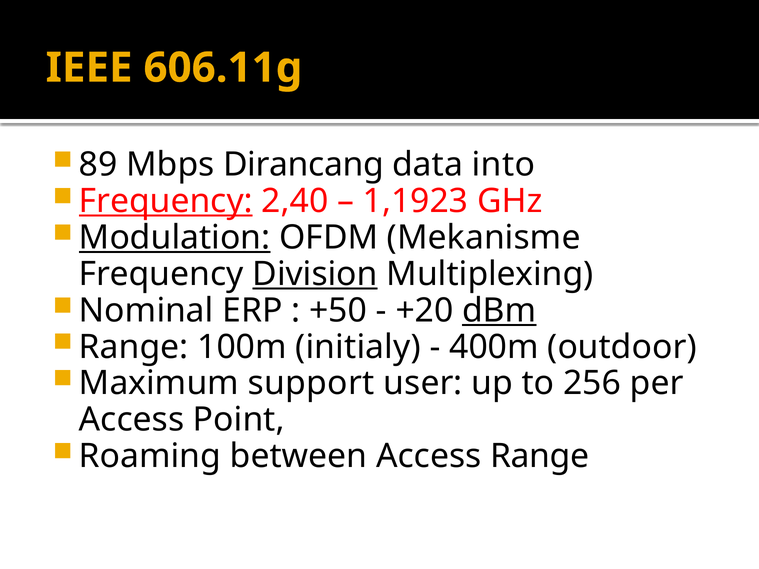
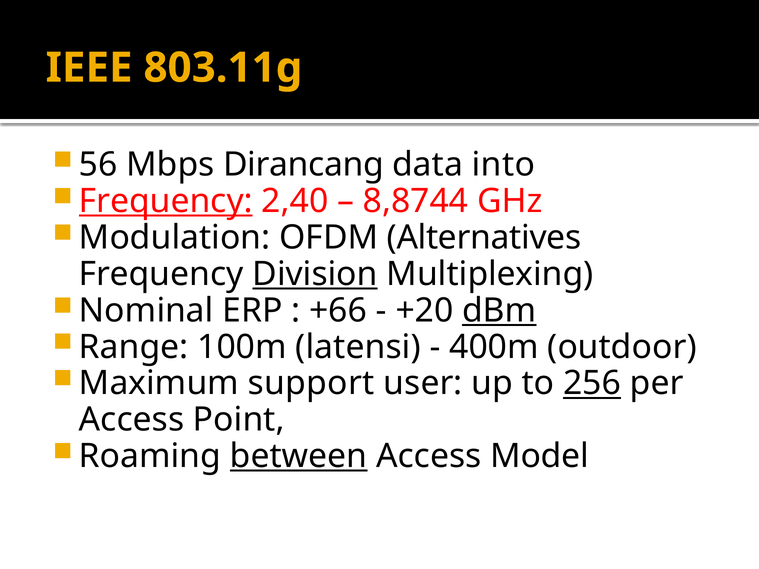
606.11g: 606.11g -> 803.11g
89: 89 -> 56
1,1923: 1,1923 -> 8,8744
Modulation underline: present -> none
Mekanisme: Mekanisme -> Alternatives
+50: +50 -> +66
initialy: initialy -> latensi
256 underline: none -> present
between underline: none -> present
Access Range: Range -> Model
